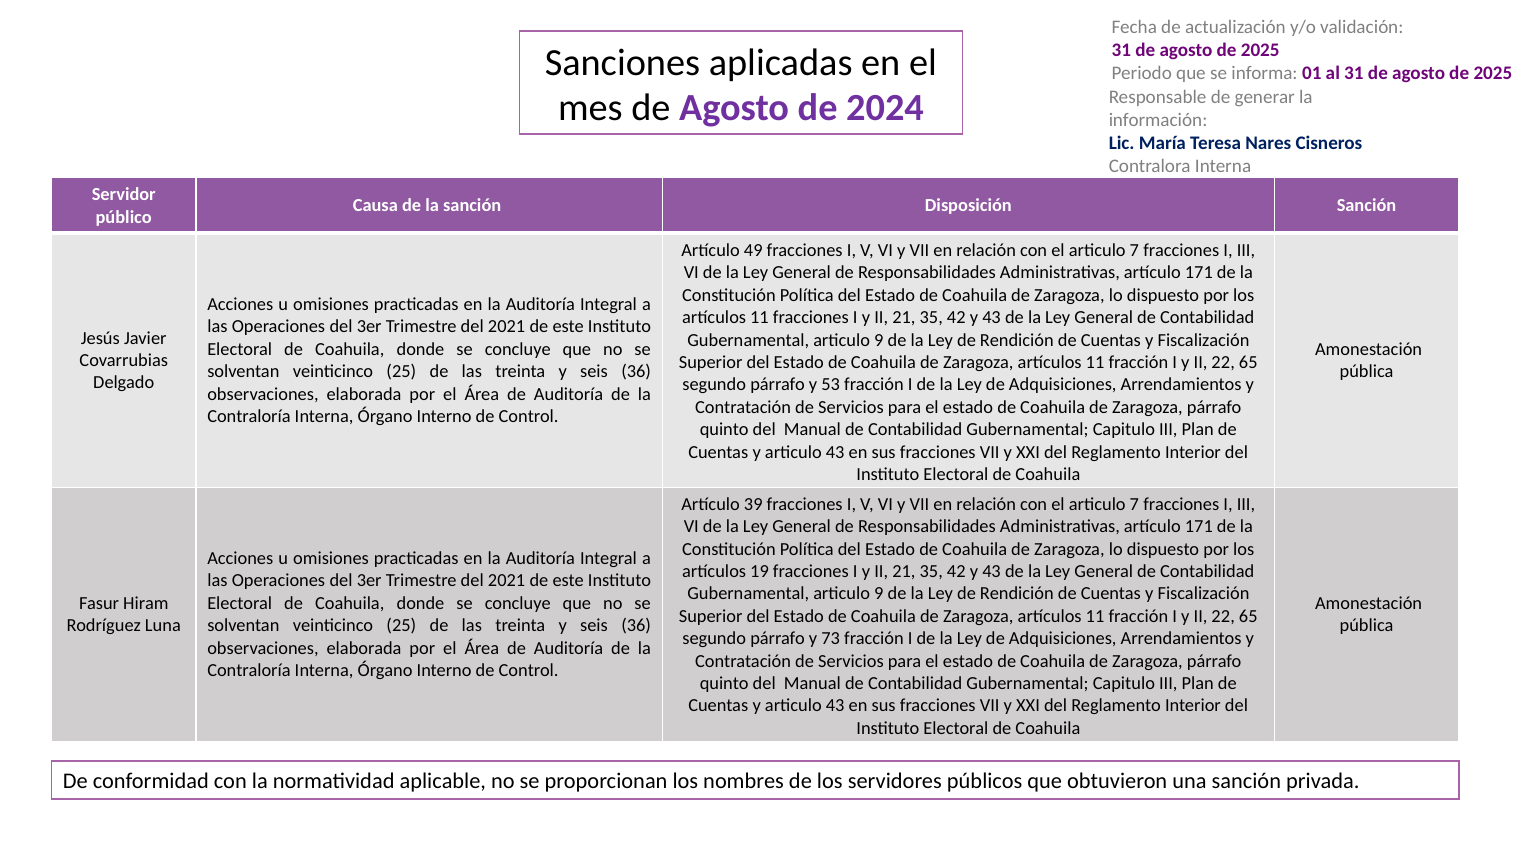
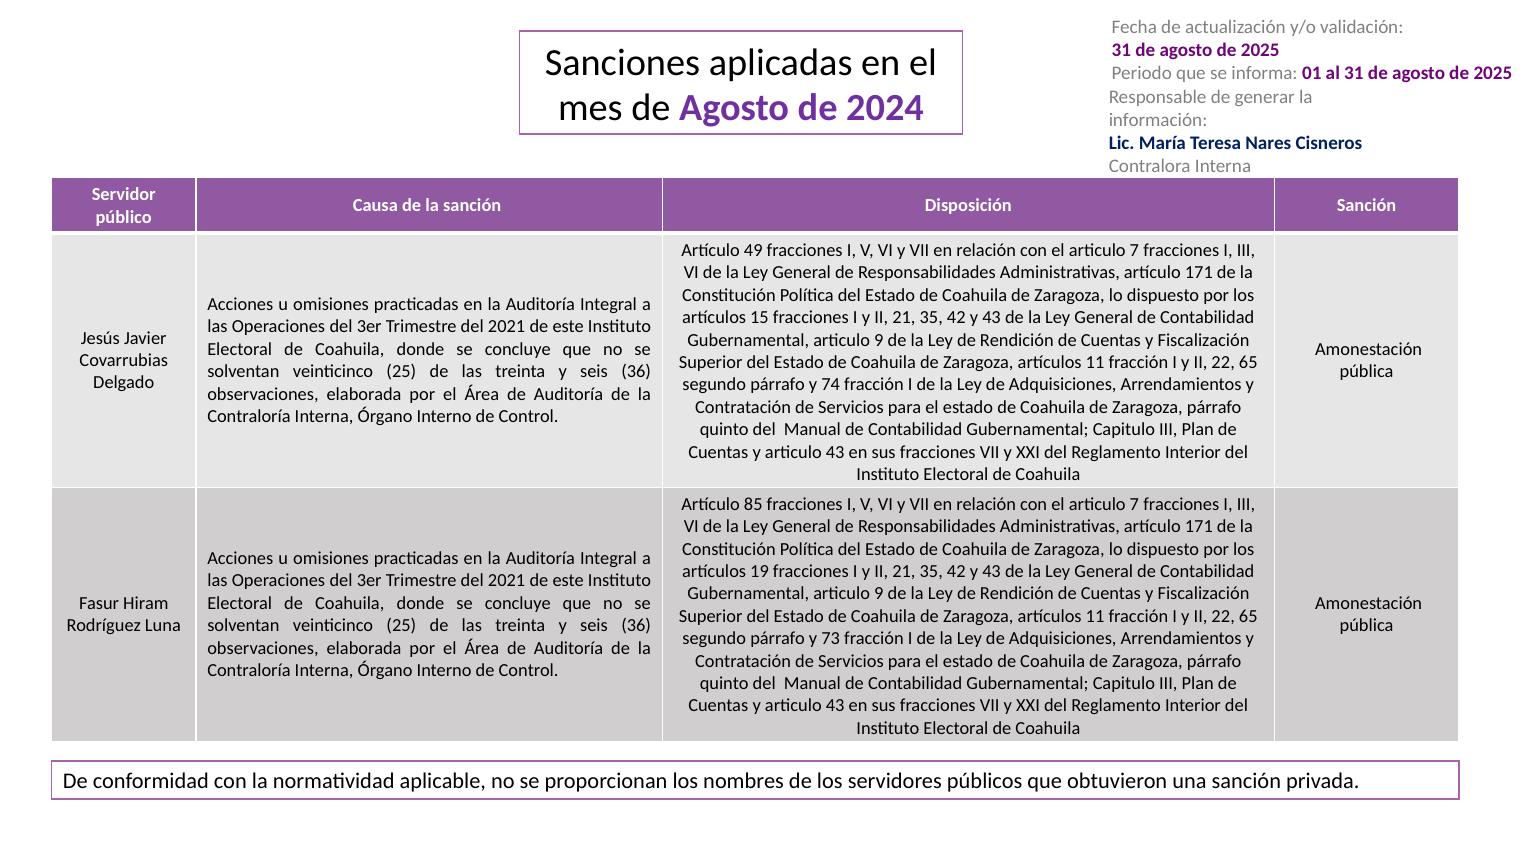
11 at (759, 318): 11 -> 15
53: 53 -> 74
39: 39 -> 85
